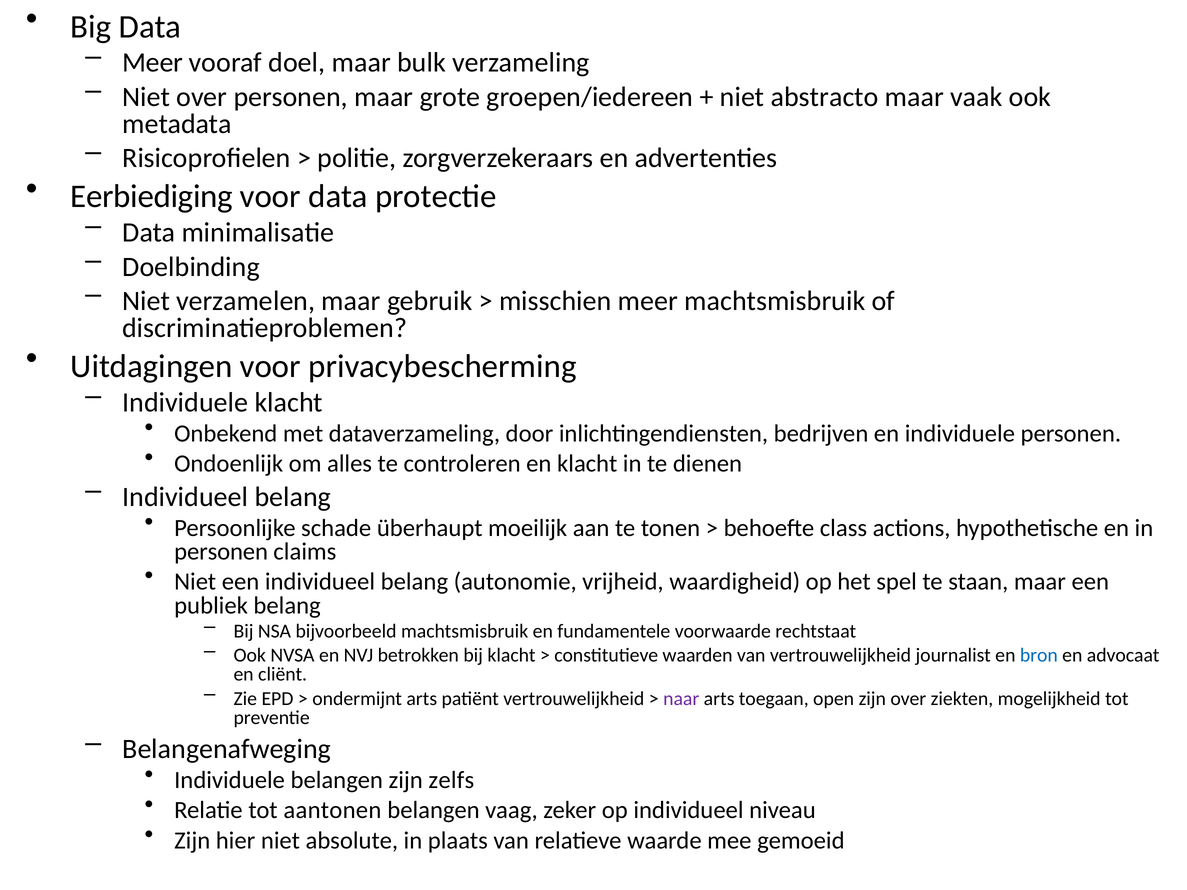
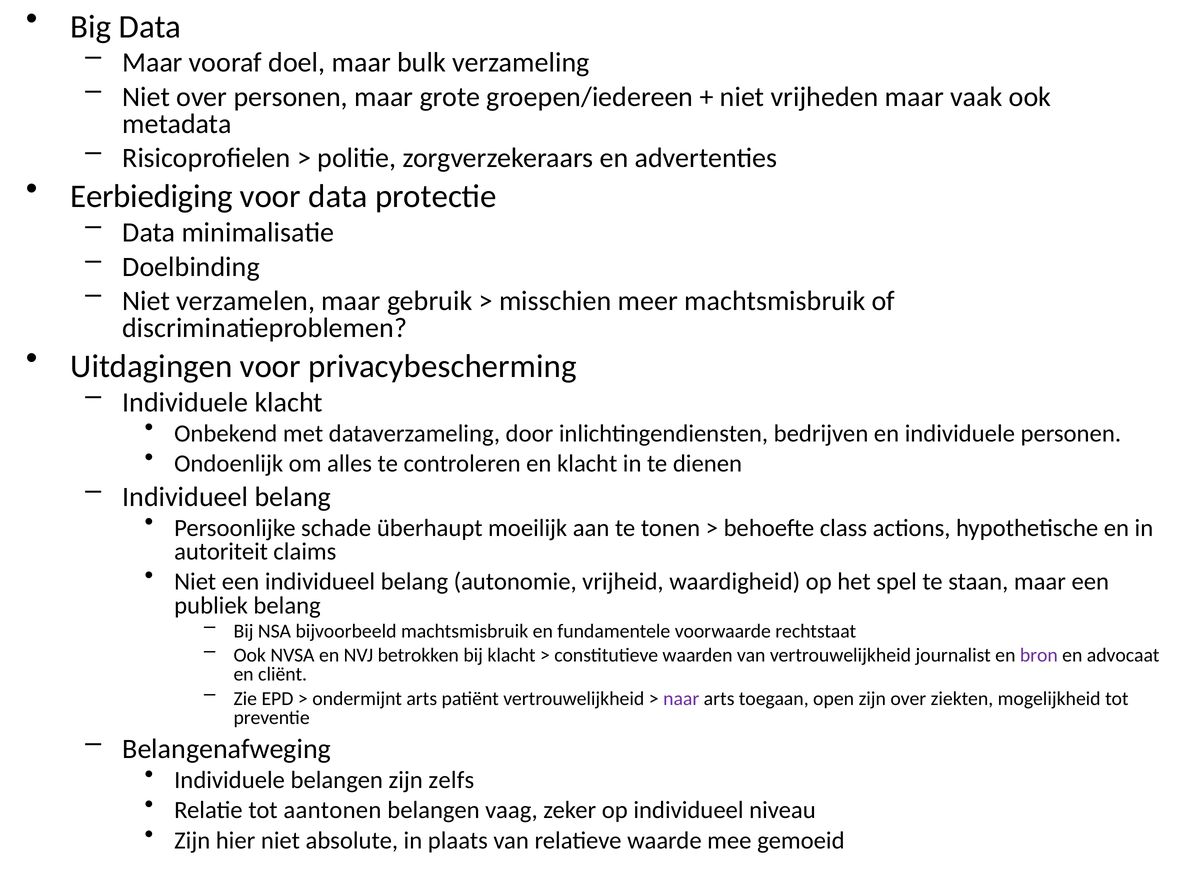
Meer at (153, 63): Meer -> Maar
abstracto: abstracto -> vrijheden
personen at (221, 552): personen -> autoriteit
bron colour: blue -> purple
